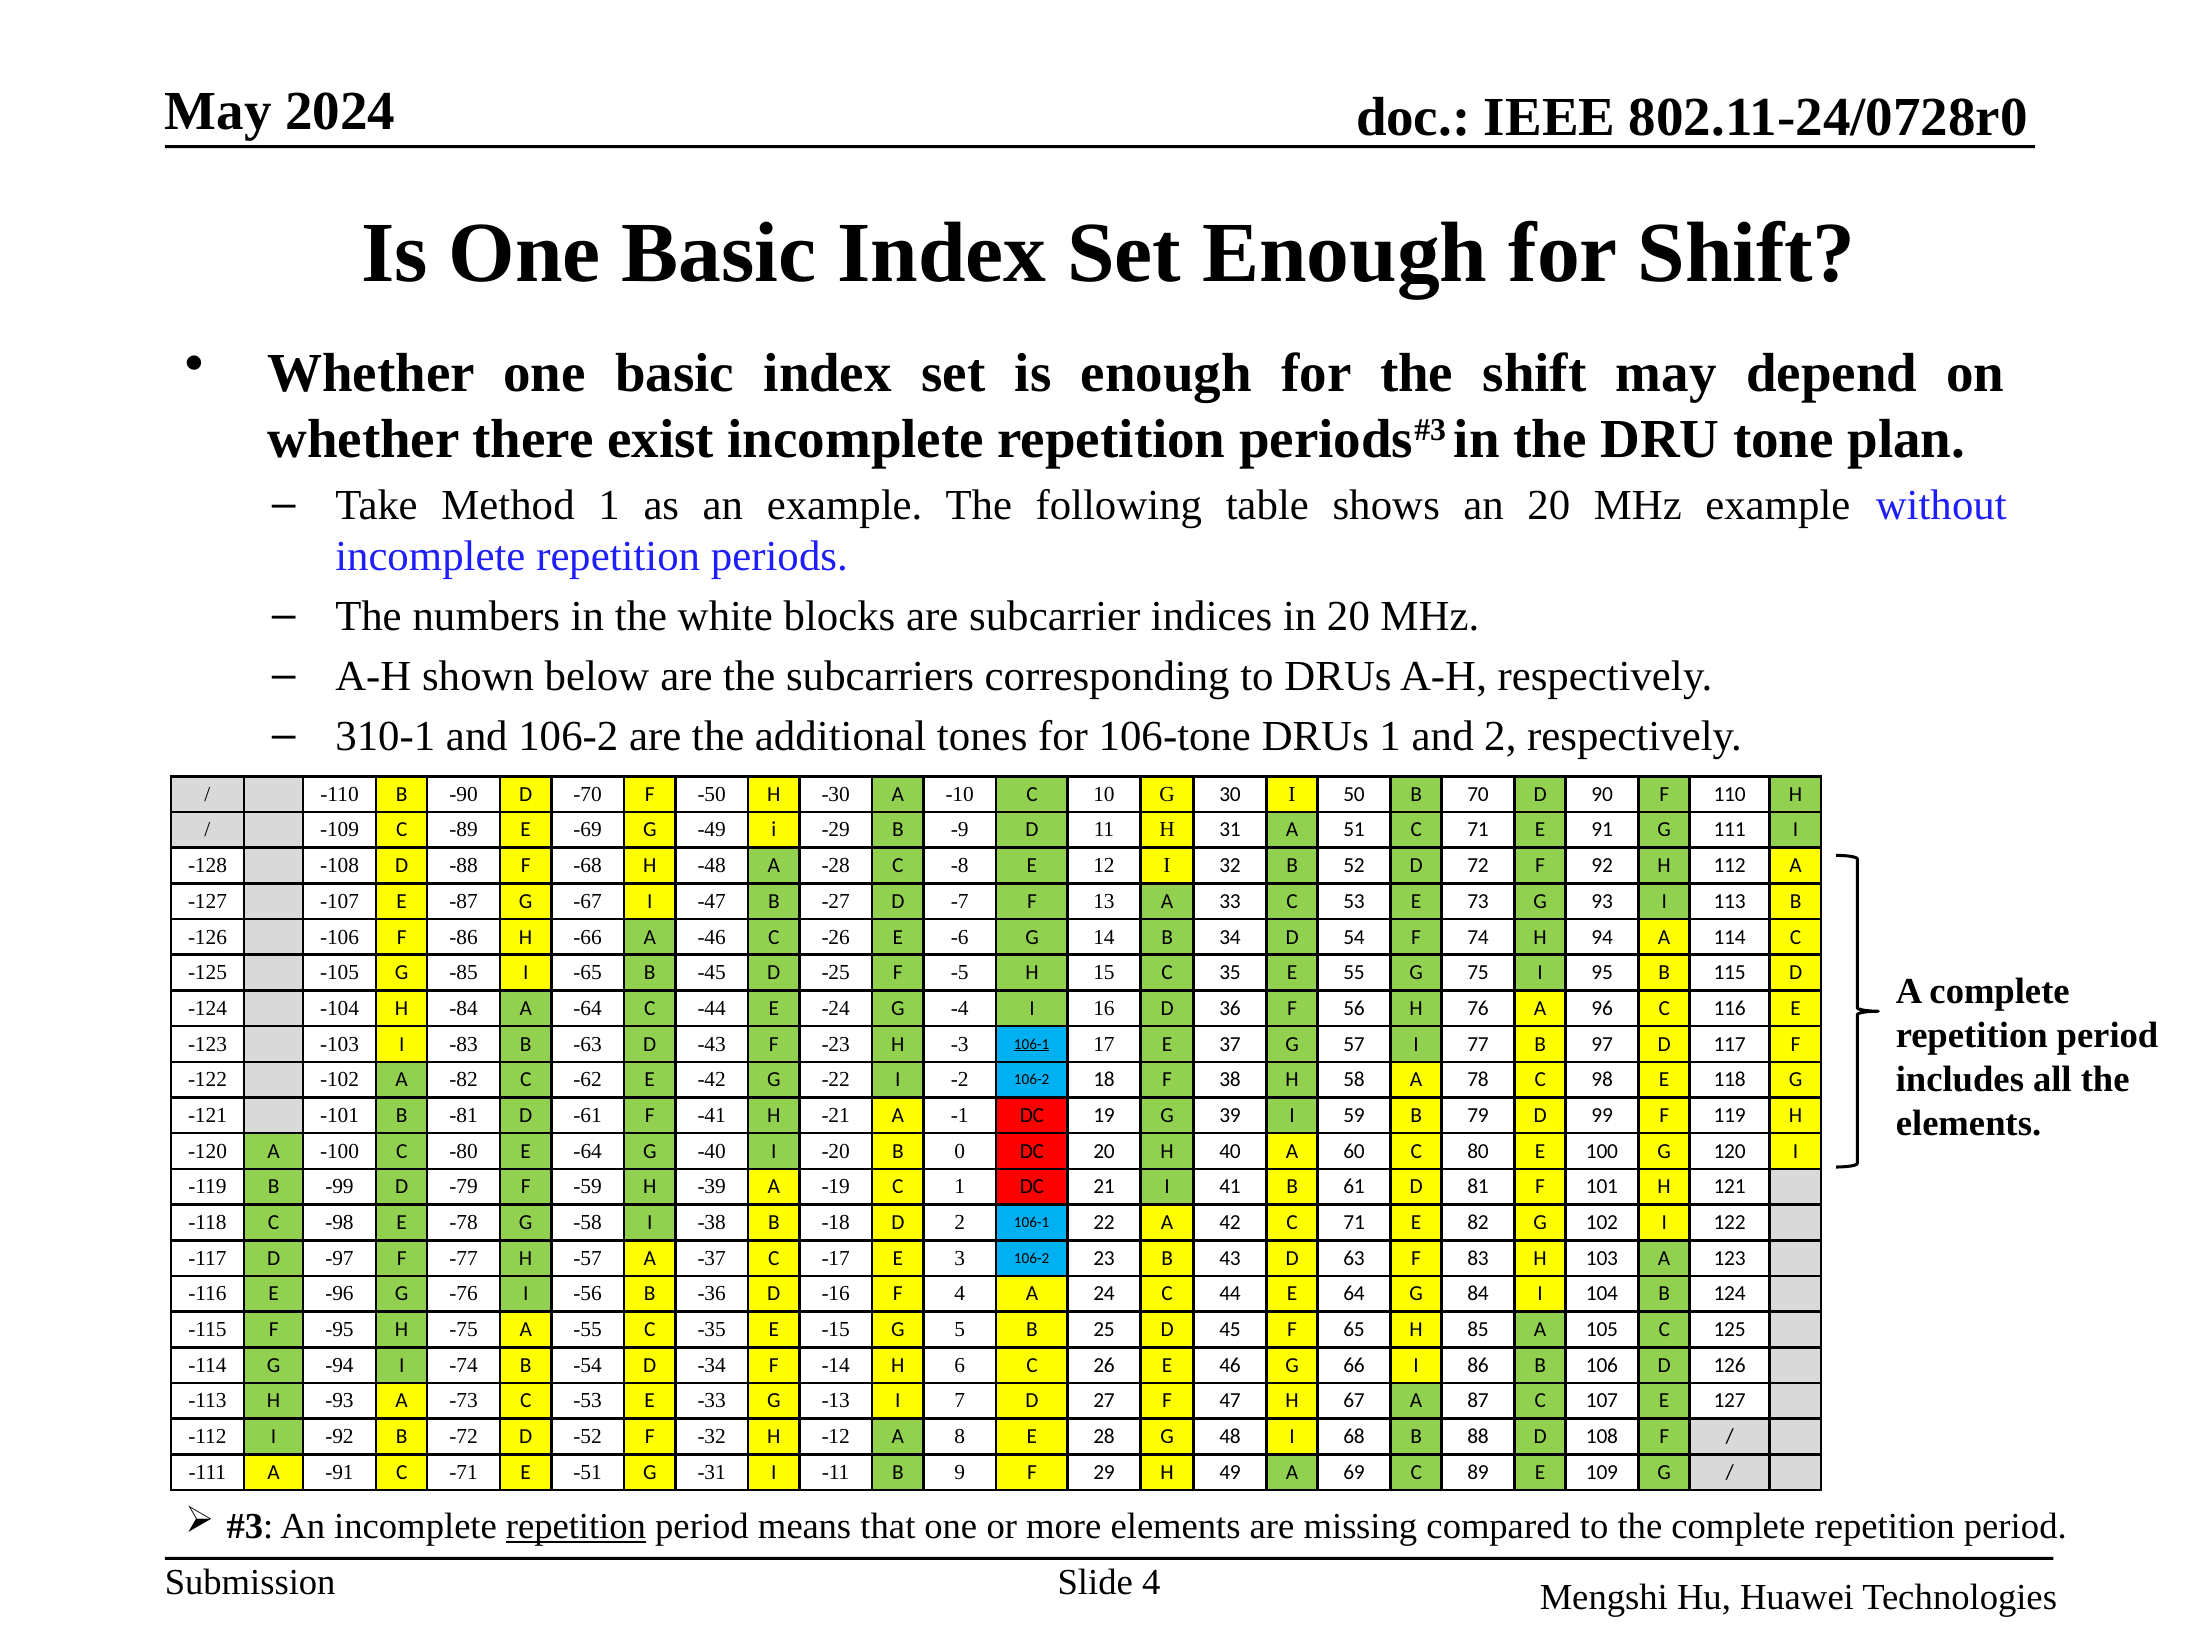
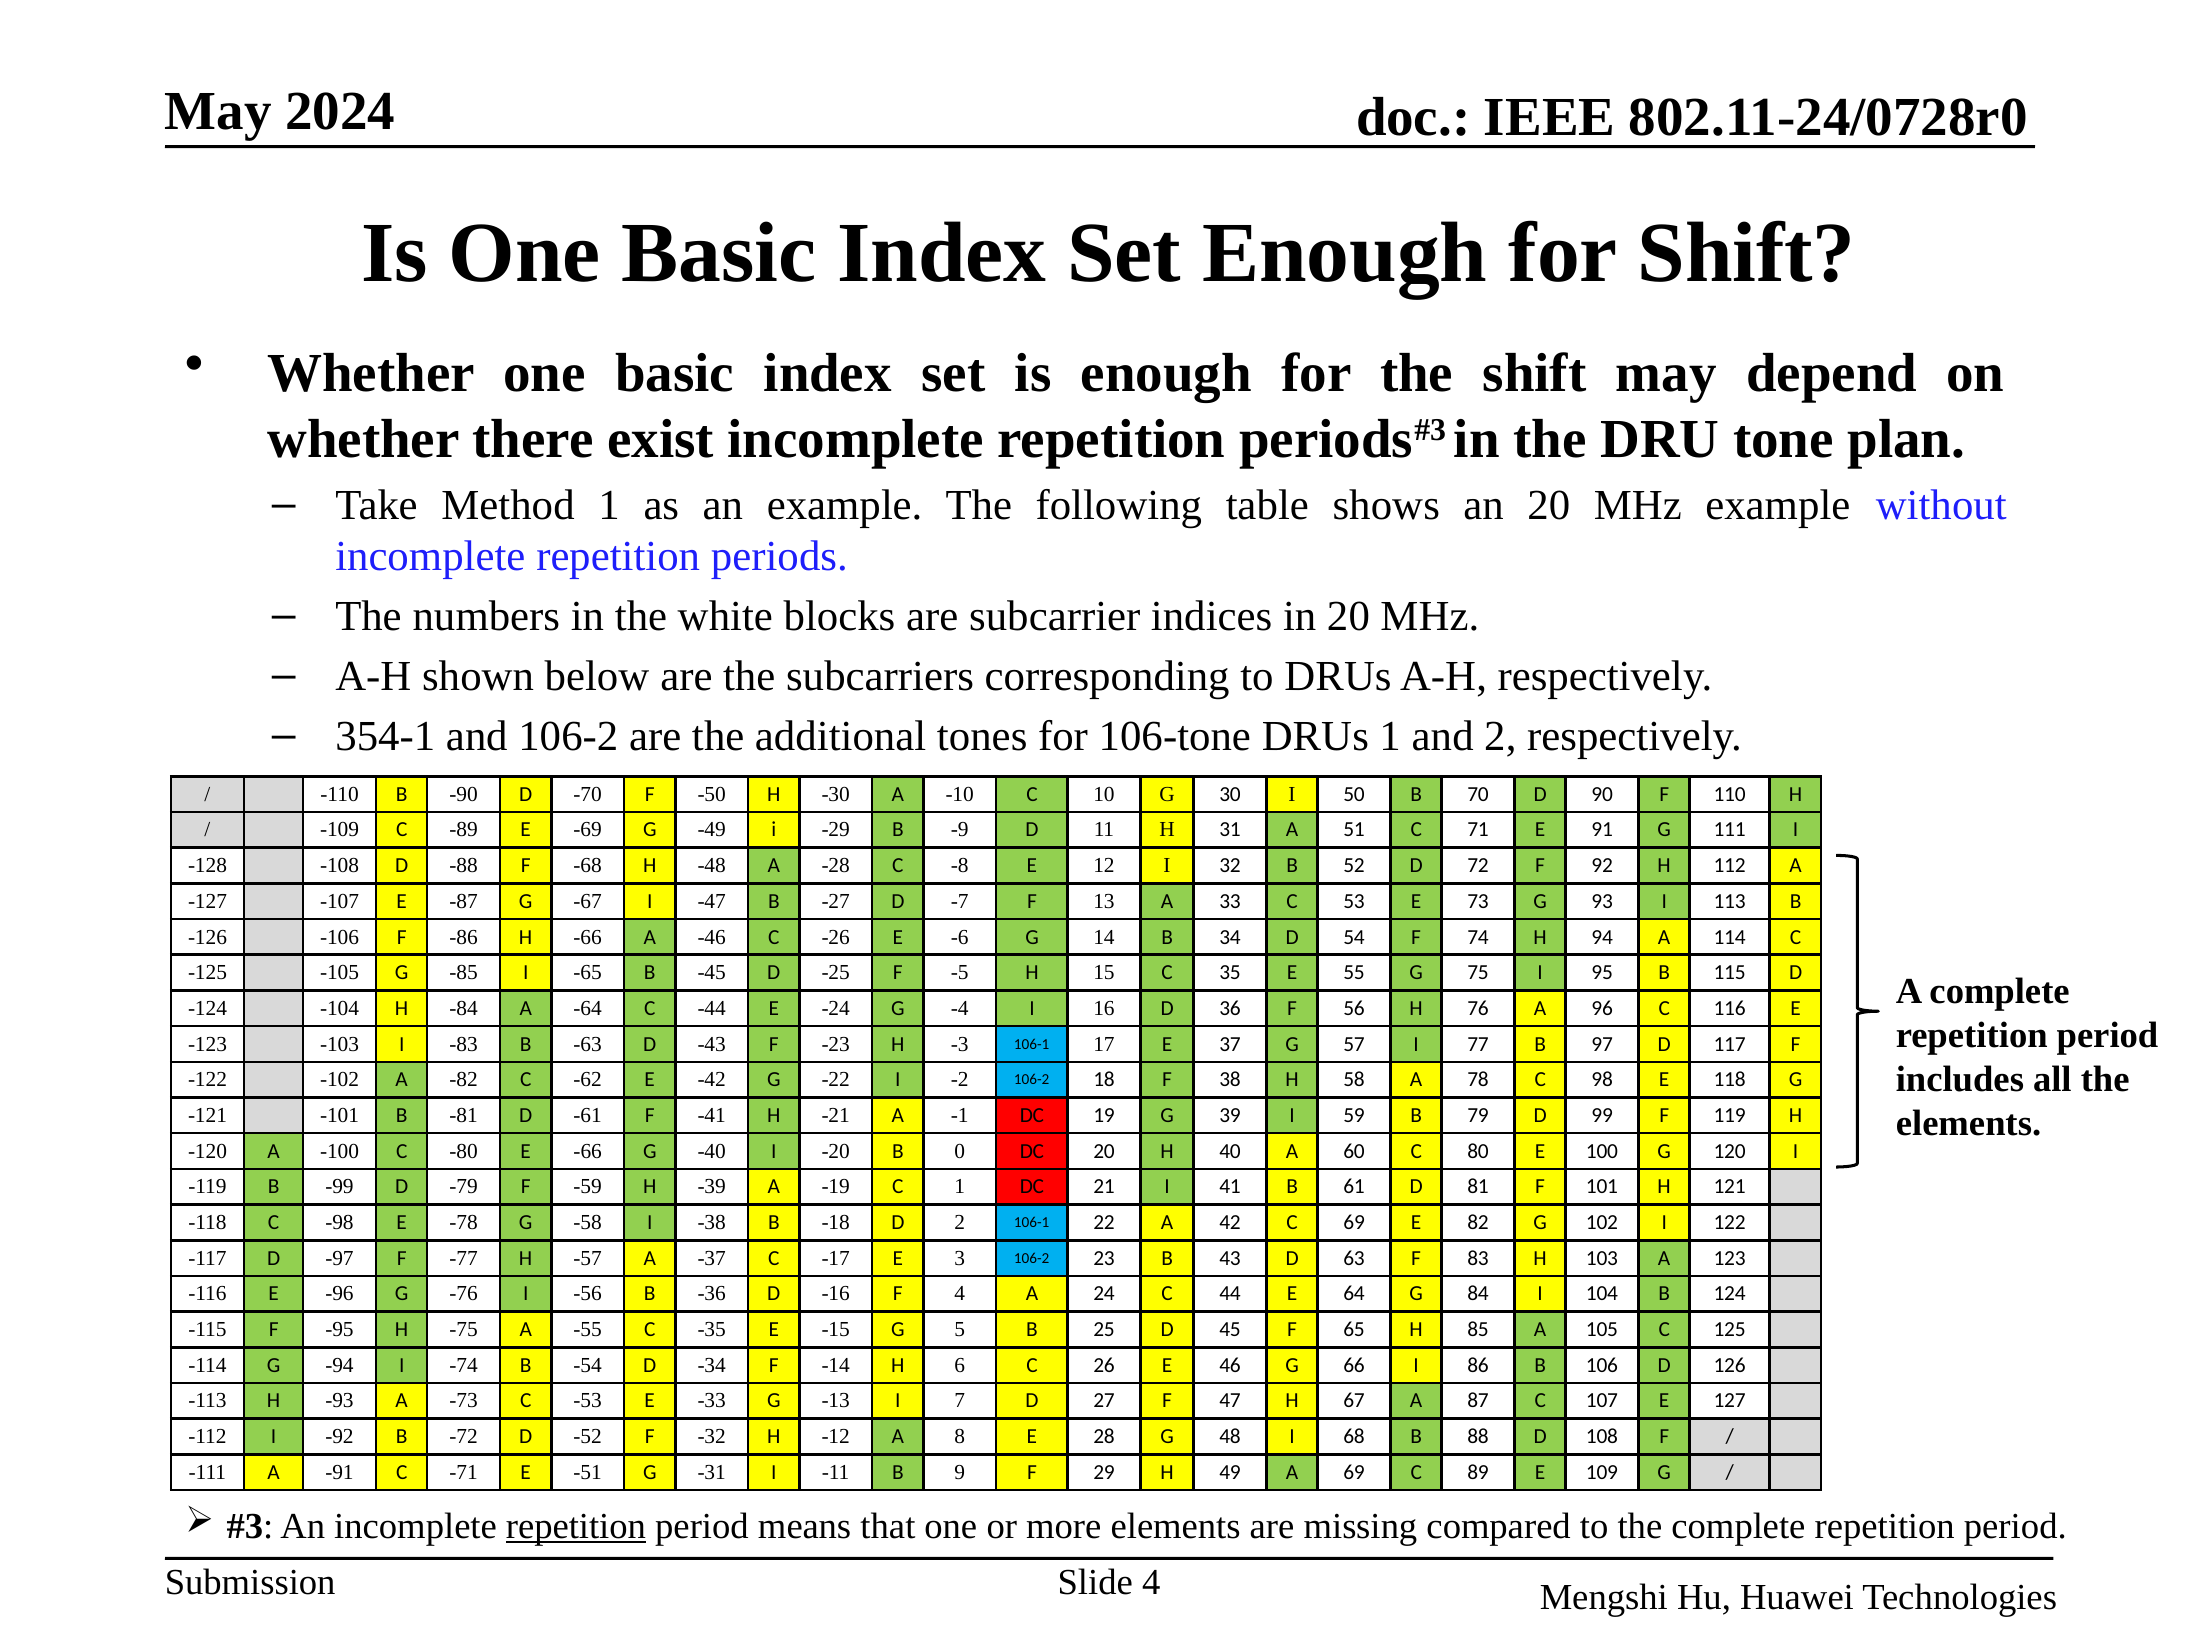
310-1: 310-1 -> 354-1
106-1 at (1032, 1044) underline: present -> none
E -64: -64 -> -66
42 C 71: 71 -> 69
